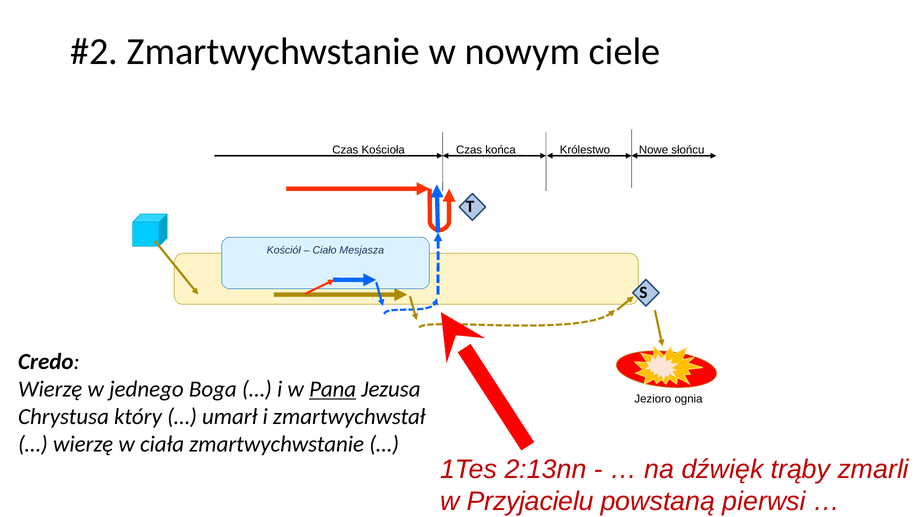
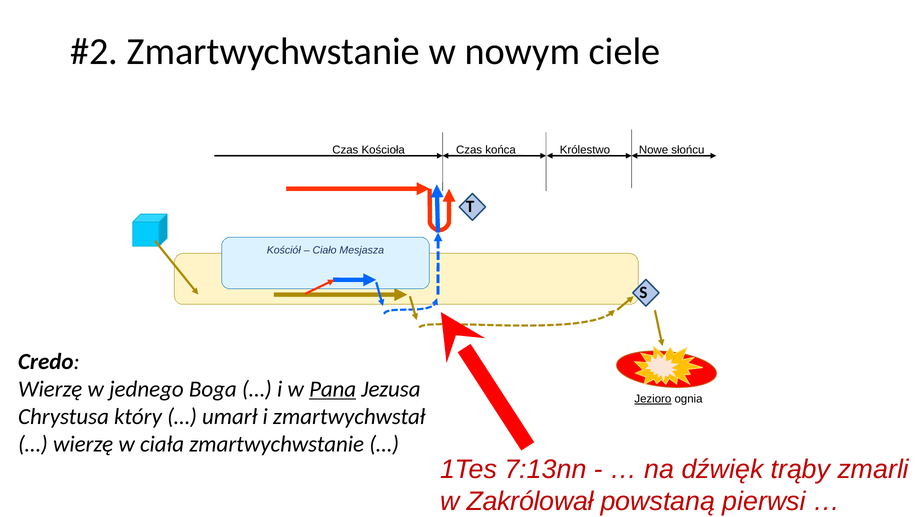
Jezioro underline: none -> present
2:13nn: 2:13nn -> 7:13nn
Przyjacielu: Przyjacielu -> Zakrólował
